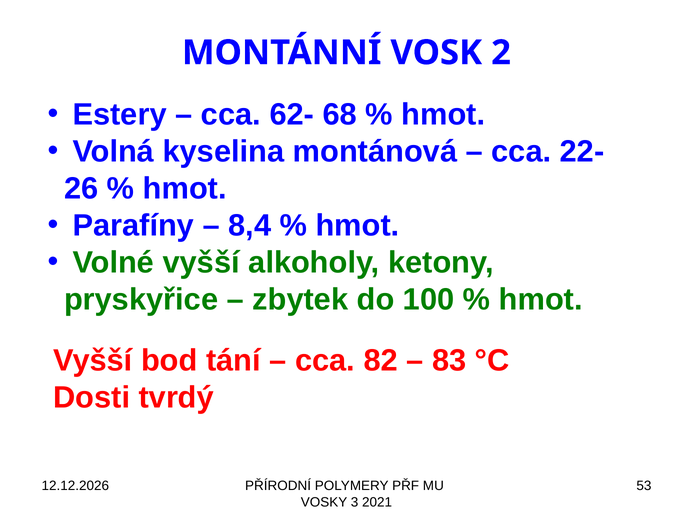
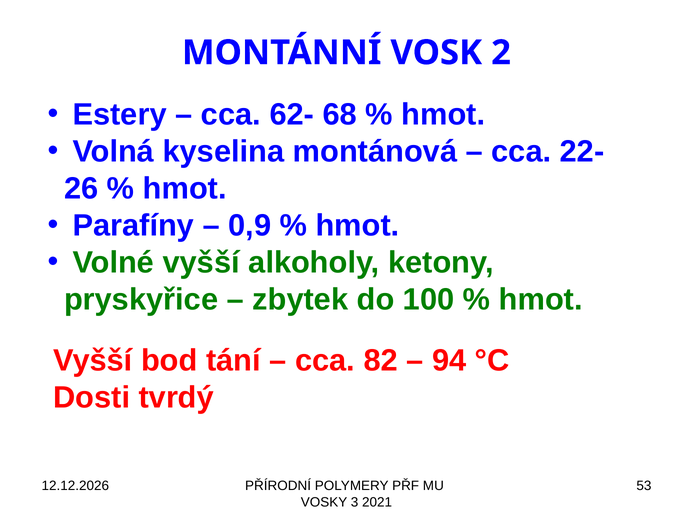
8,4: 8,4 -> 0,9
83: 83 -> 94
